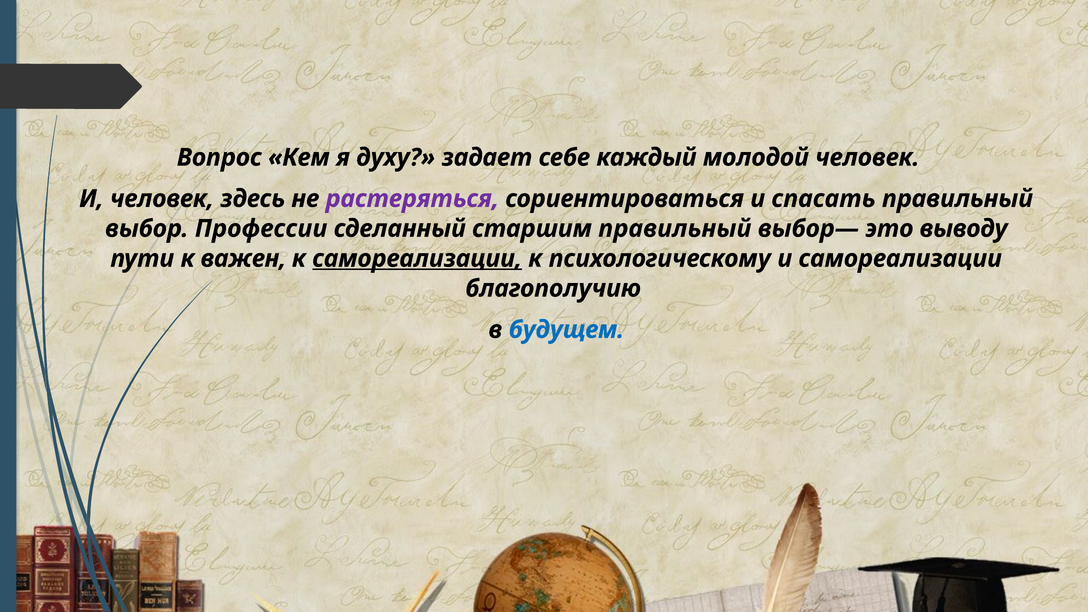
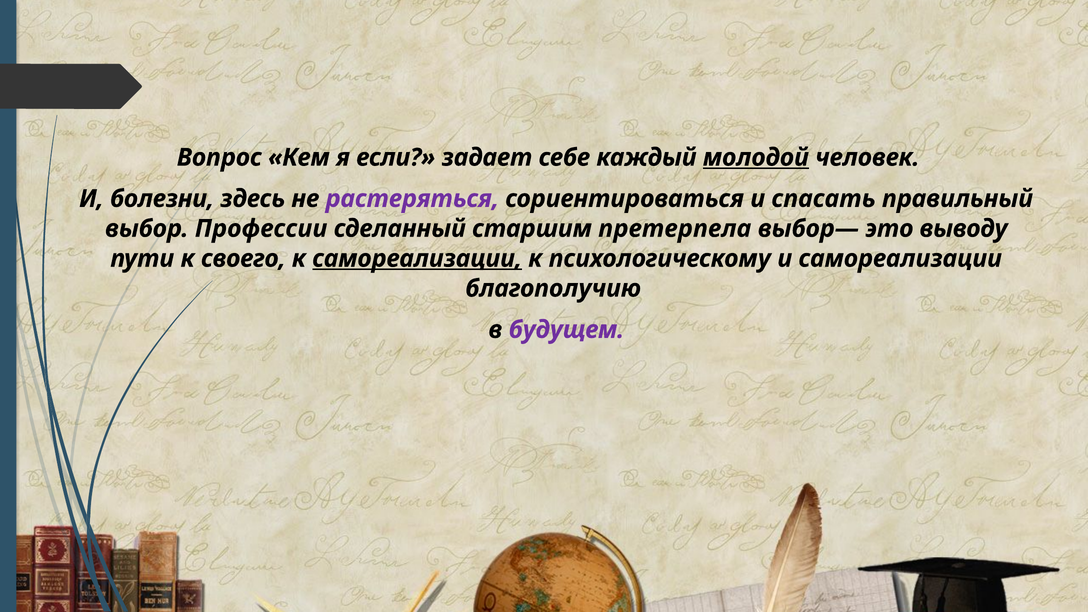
духу: духу -> если
молодой underline: none -> present
И человек: человек -> болезни
старшим правильный: правильный -> претерпела
важен: важен -> своего
будущем colour: blue -> purple
